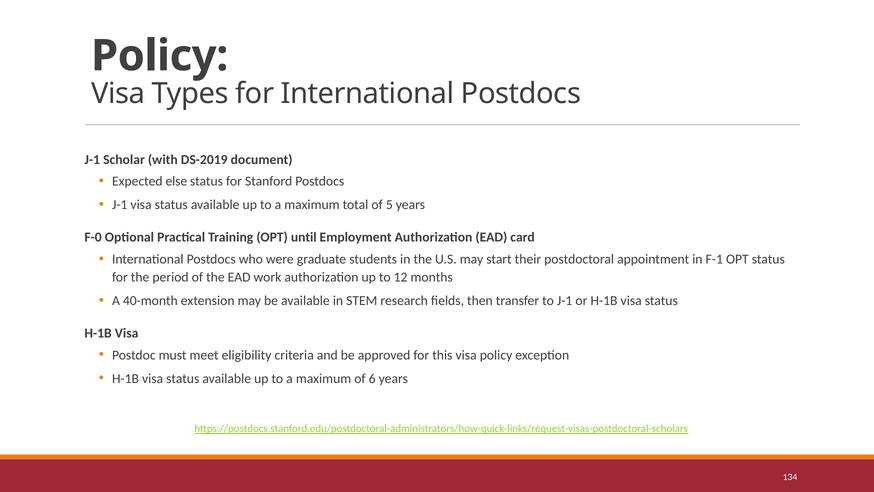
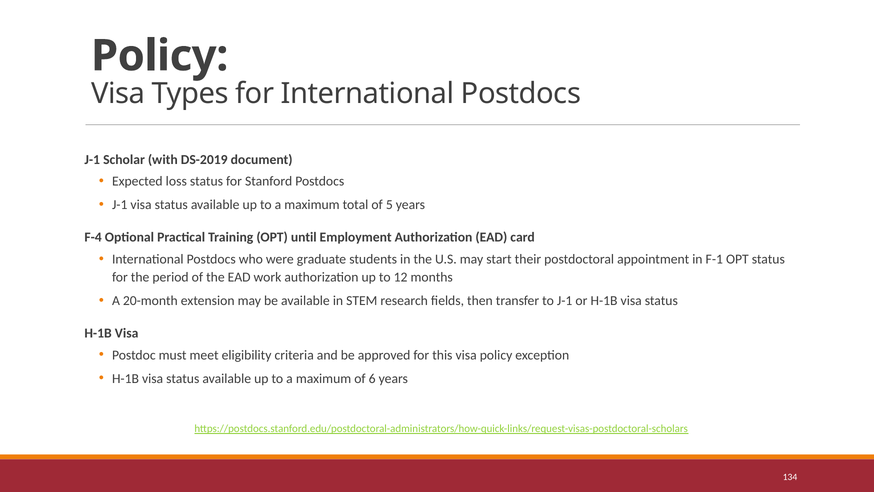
else: else -> loss
F-0: F-0 -> F-4
40-month: 40-month -> 20-month
